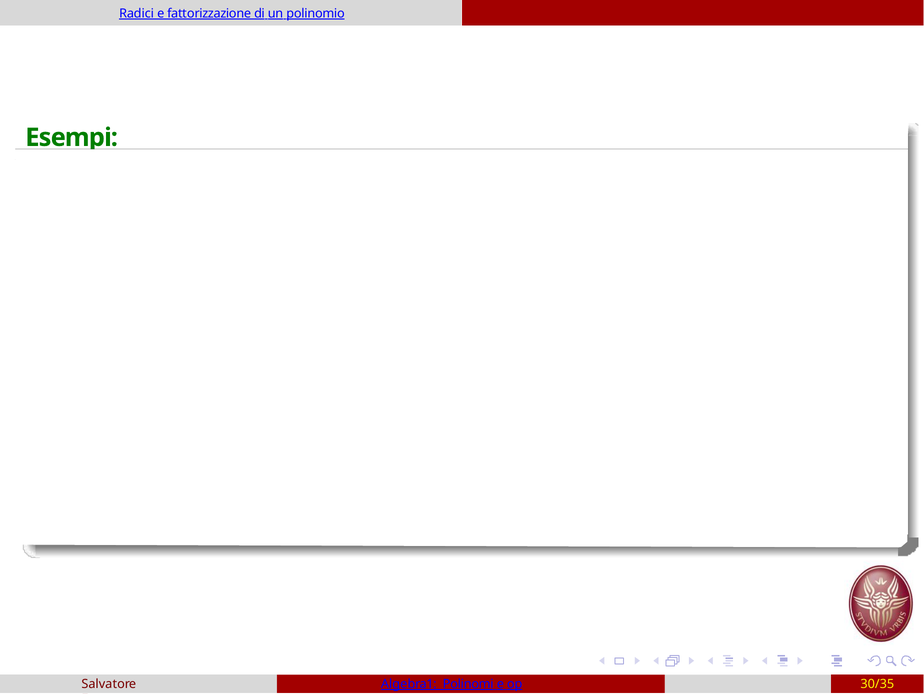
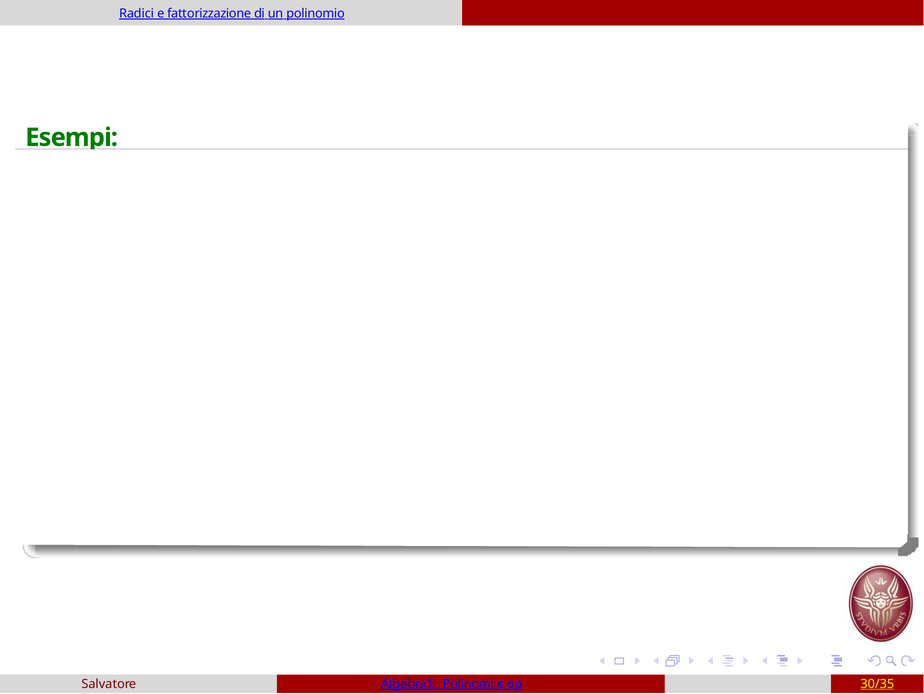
30/35 underline: none -> present
